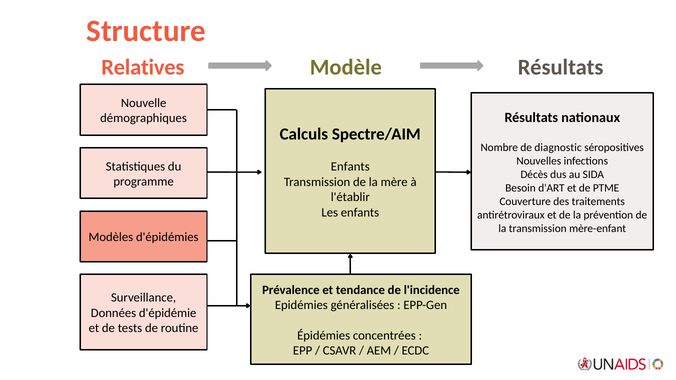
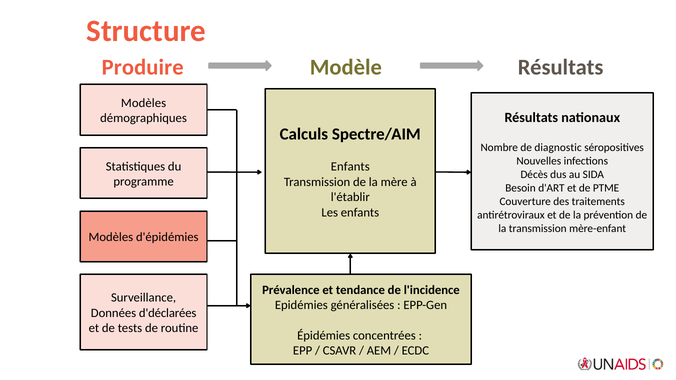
Relatives: Relatives -> Produire
Nouvelle at (144, 103): Nouvelle -> Modèles
d'épidémie: d'épidémie -> d'déclarées
